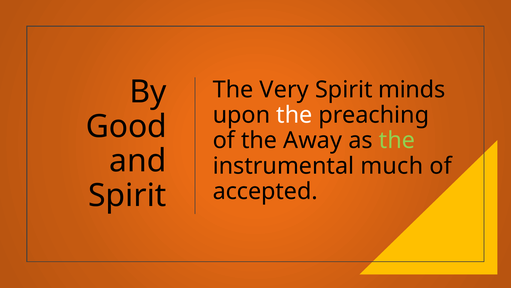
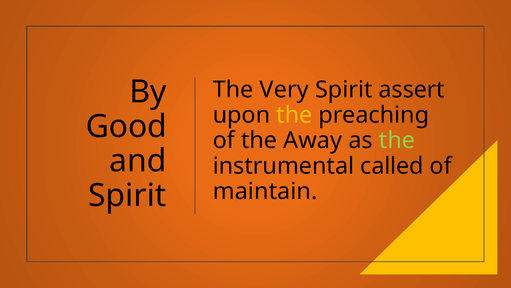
minds: minds -> assert
the at (294, 115) colour: white -> yellow
much: much -> called
accepted: accepted -> maintain
